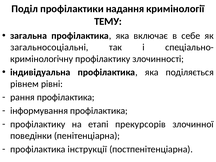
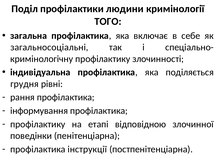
надання: надання -> людини
ТЕМУ: ТЕМУ -> ТОГО
рівнем: рівнем -> грудня
прекурсорів: прекурсорів -> відповідною
